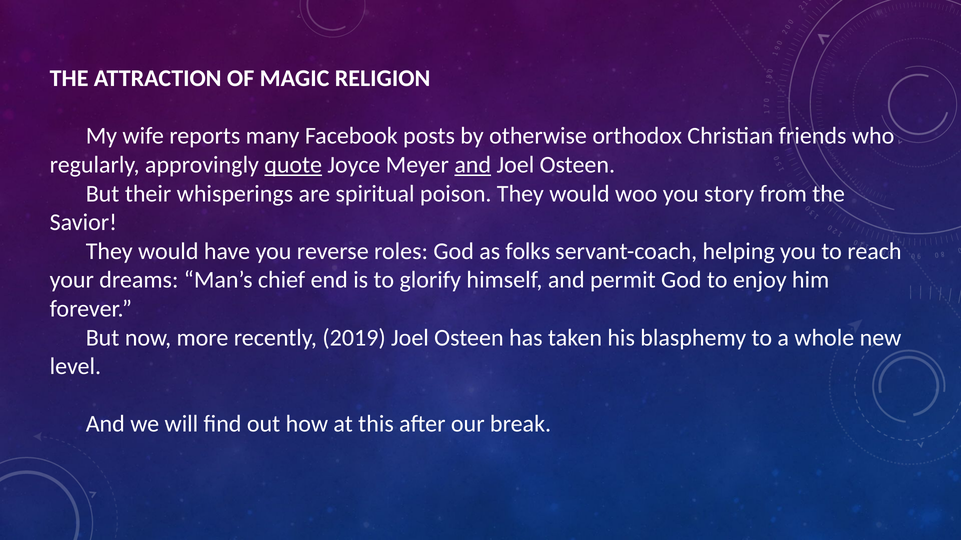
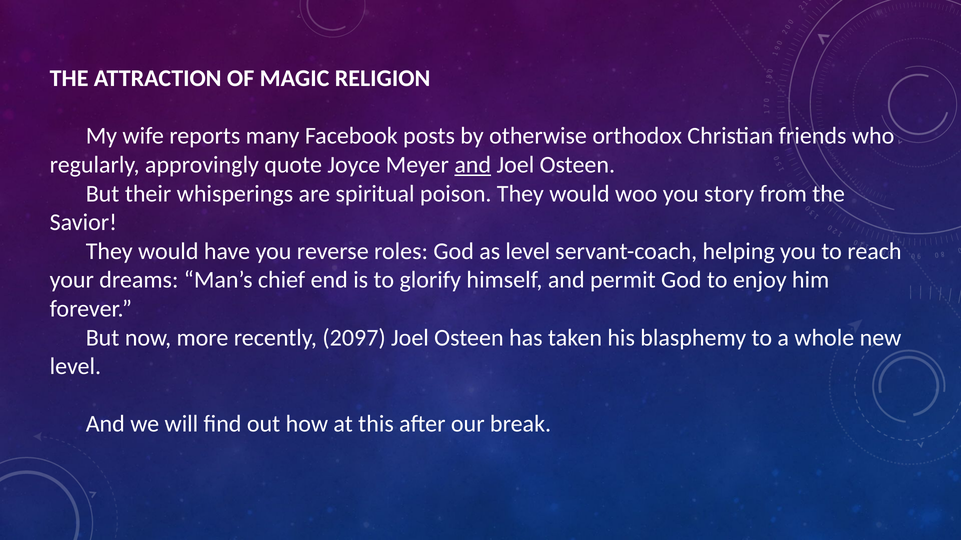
quote underline: present -> none
as folks: folks -> level
2019: 2019 -> 2097
